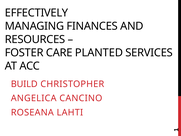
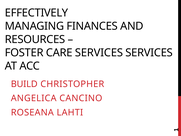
CARE PLANTED: PLANTED -> SERVICES
